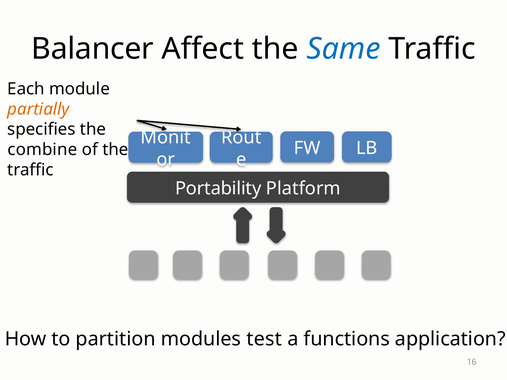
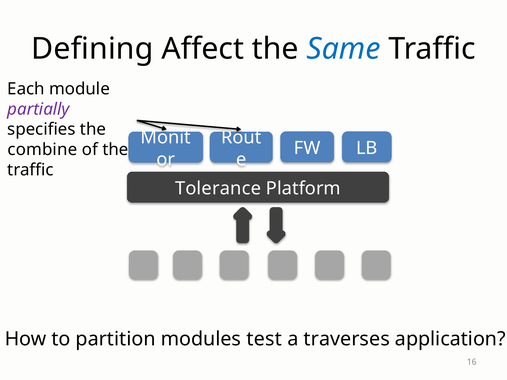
Balancer: Balancer -> Defining
partially colour: orange -> purple
Portability: Portability -> Tolerance
functions: functions -> traverses
